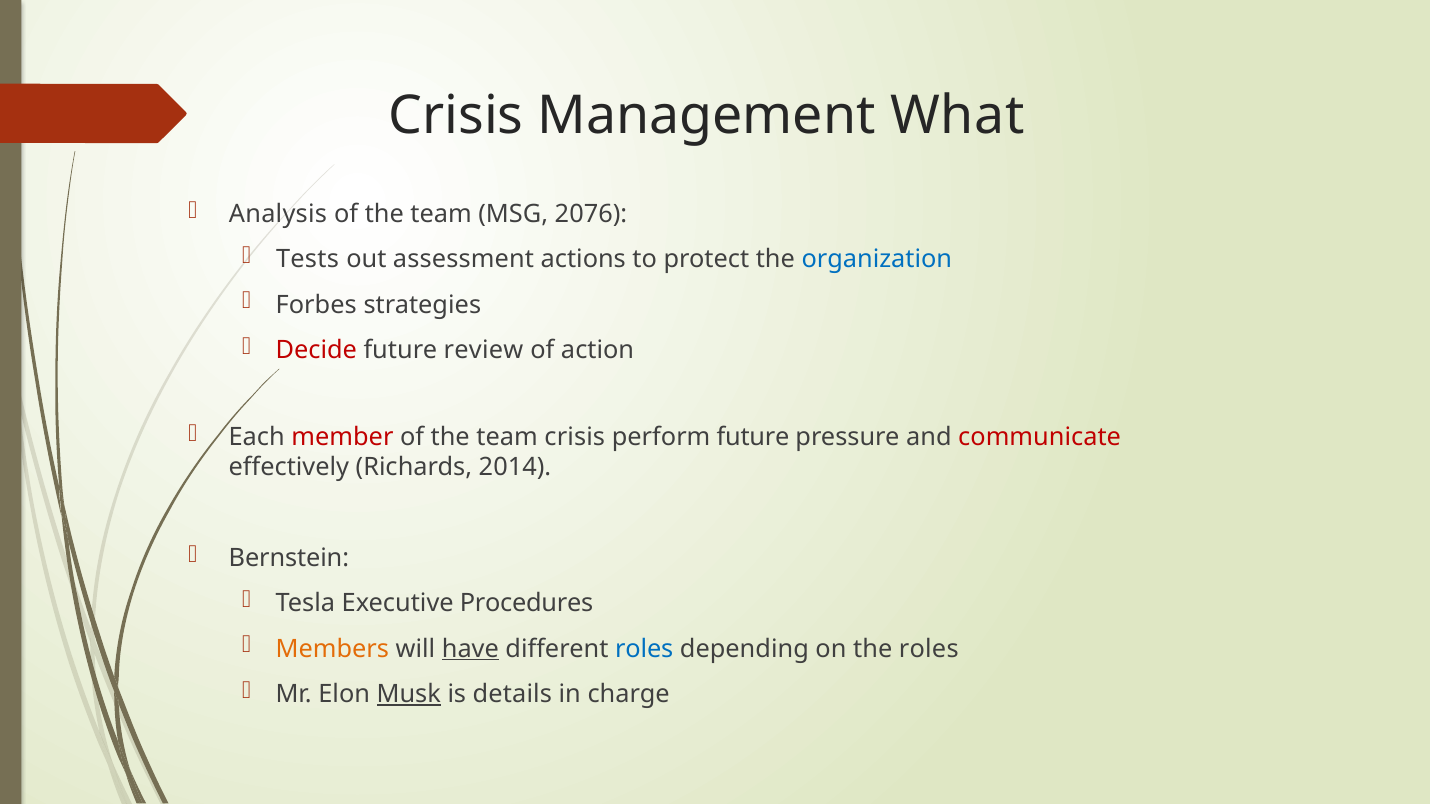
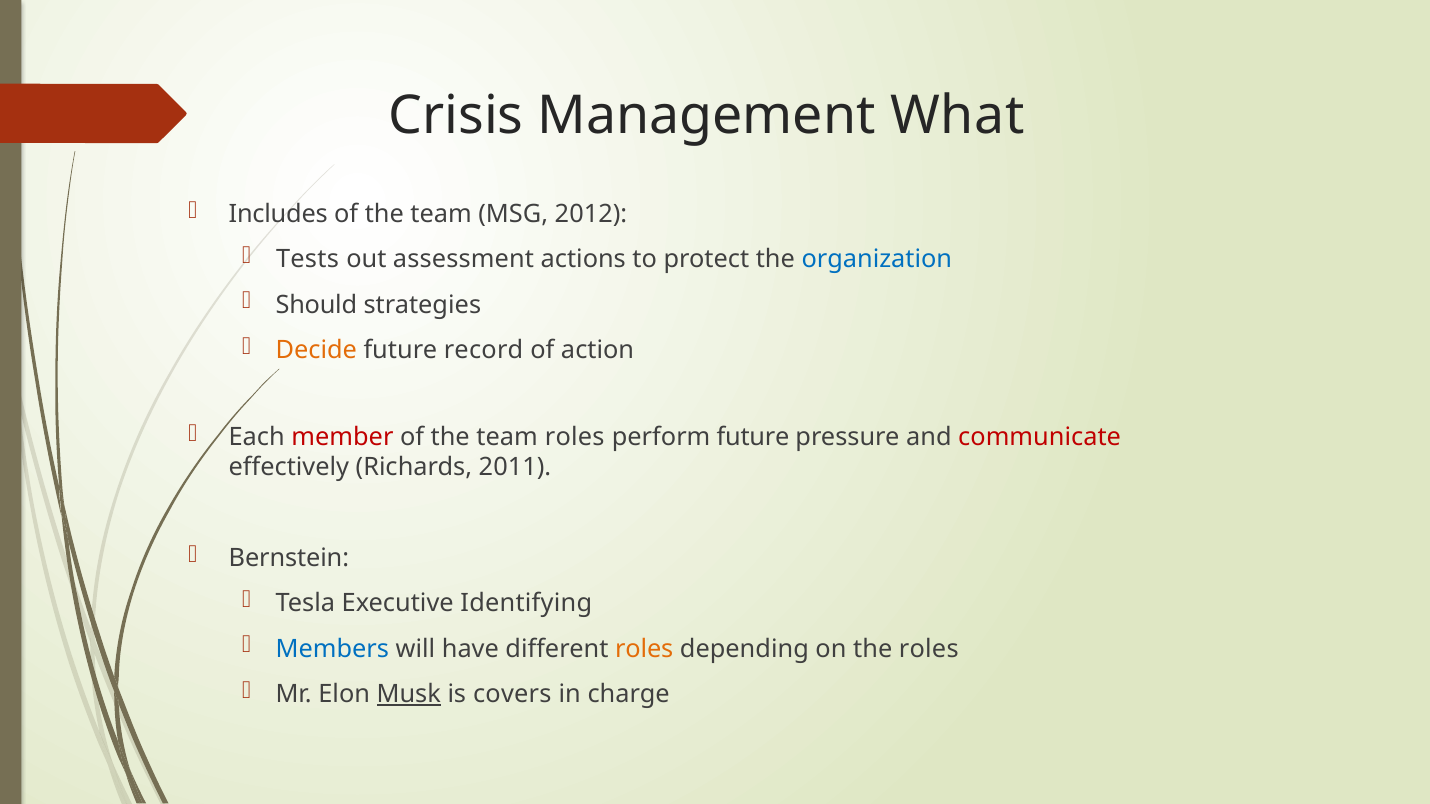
Analysis: Analysis -> Includes
2076: 2076 -> 2012
Forbes: Forbes -> Should
Decide colour: red -> orange
review: review -> record
team crisis: crisis -> roles
2014: 2014 -> 2011
Procedures: Procedures -> Identifying
Members colour: orange -> blue
have underline: present -> none
roles at (644, 649) colour: blue -> orange
details: details -> covers
